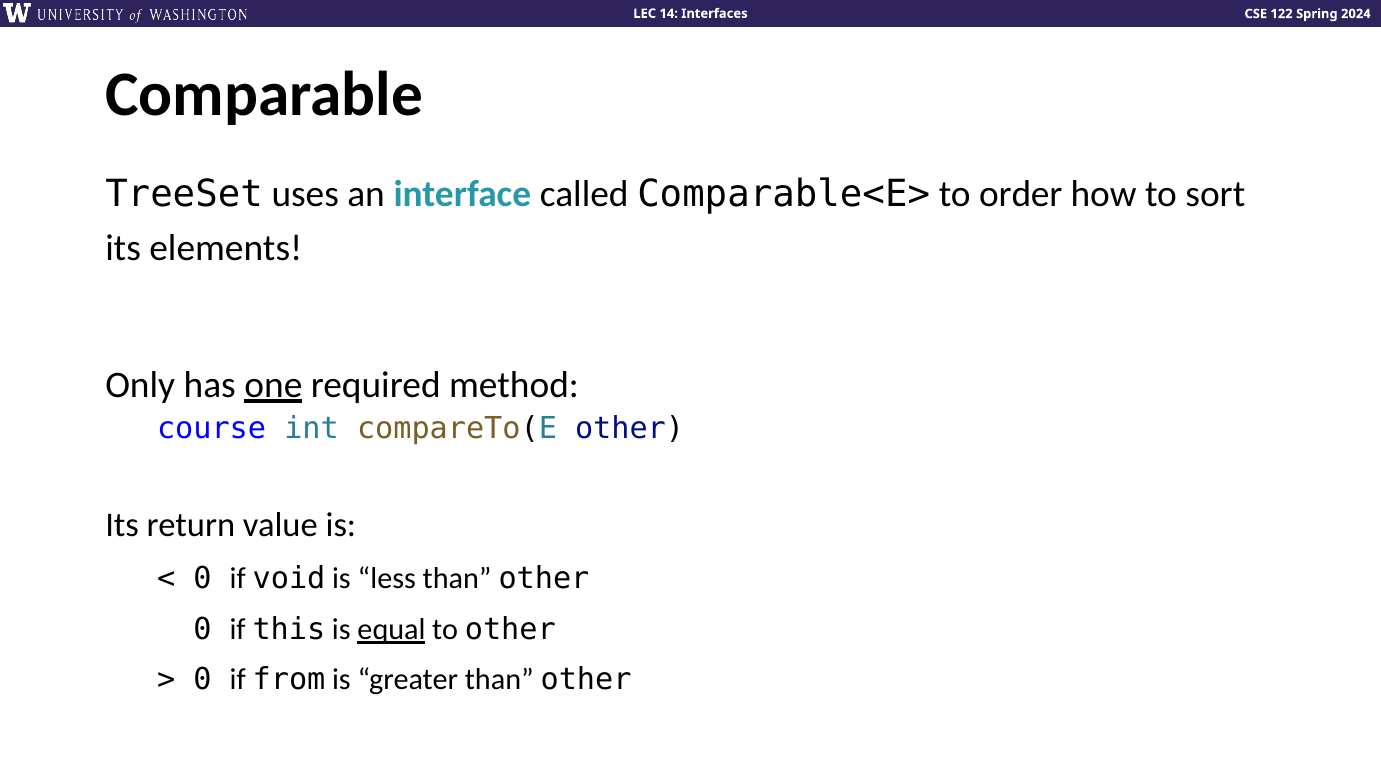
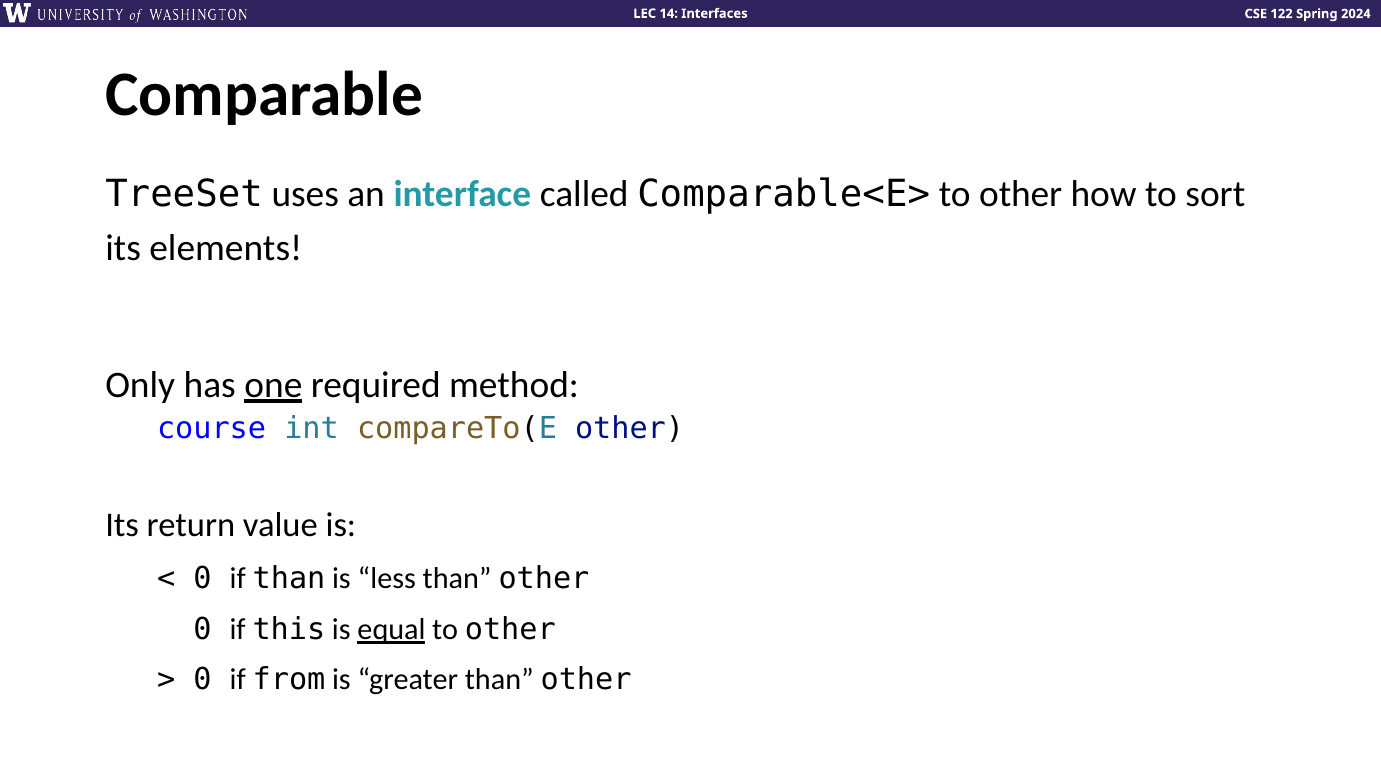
Comparable<E> to order: order -> other
if void: void -> than
